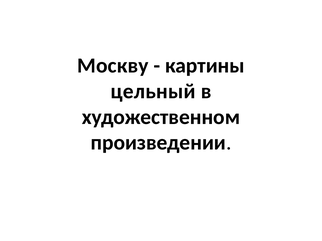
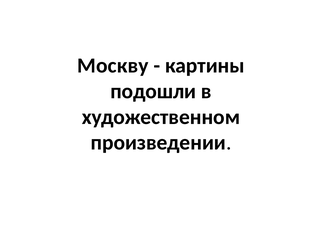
цельный: цельный -> подошли
